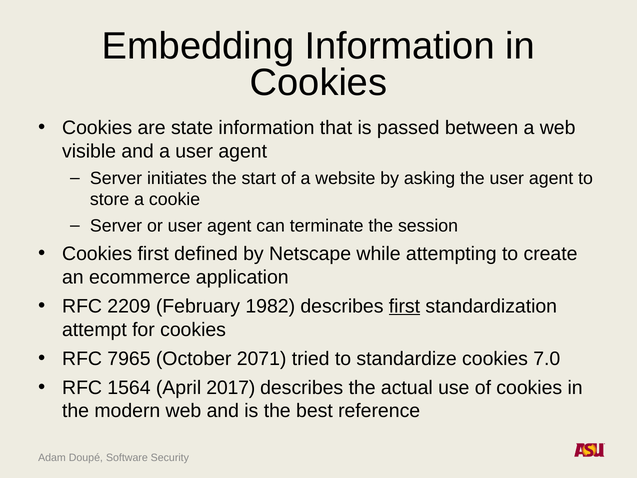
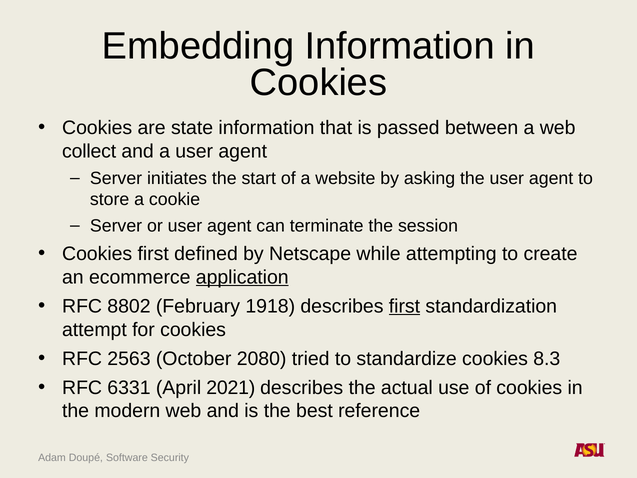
visible: visible -> collect
application underline: none -> present
2209: 2209 -> 8802
1982: 1982 -> 1918
7965: 7965 -> 2563
2071: 2071 -> 2080
7.0: 7.0 -> 8.3
1564: 1564 -> 6331
2017: 2017 -> 2021
